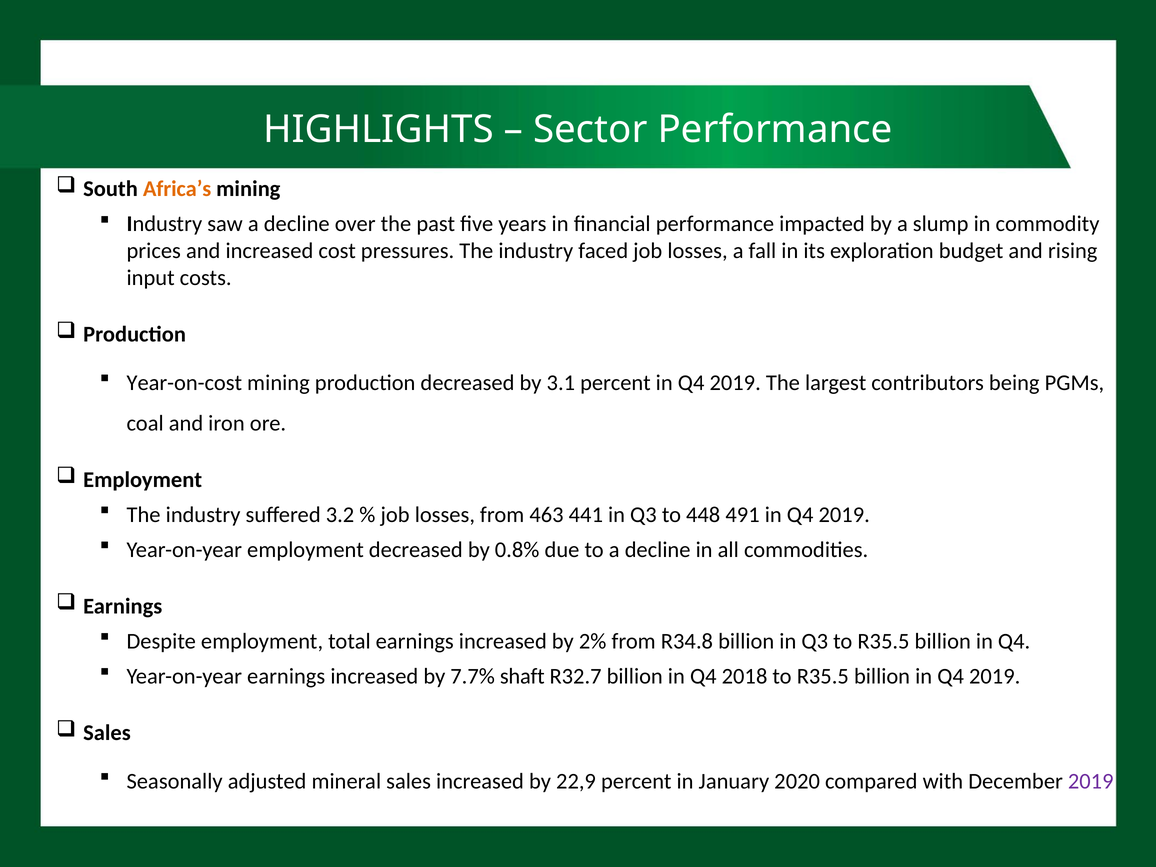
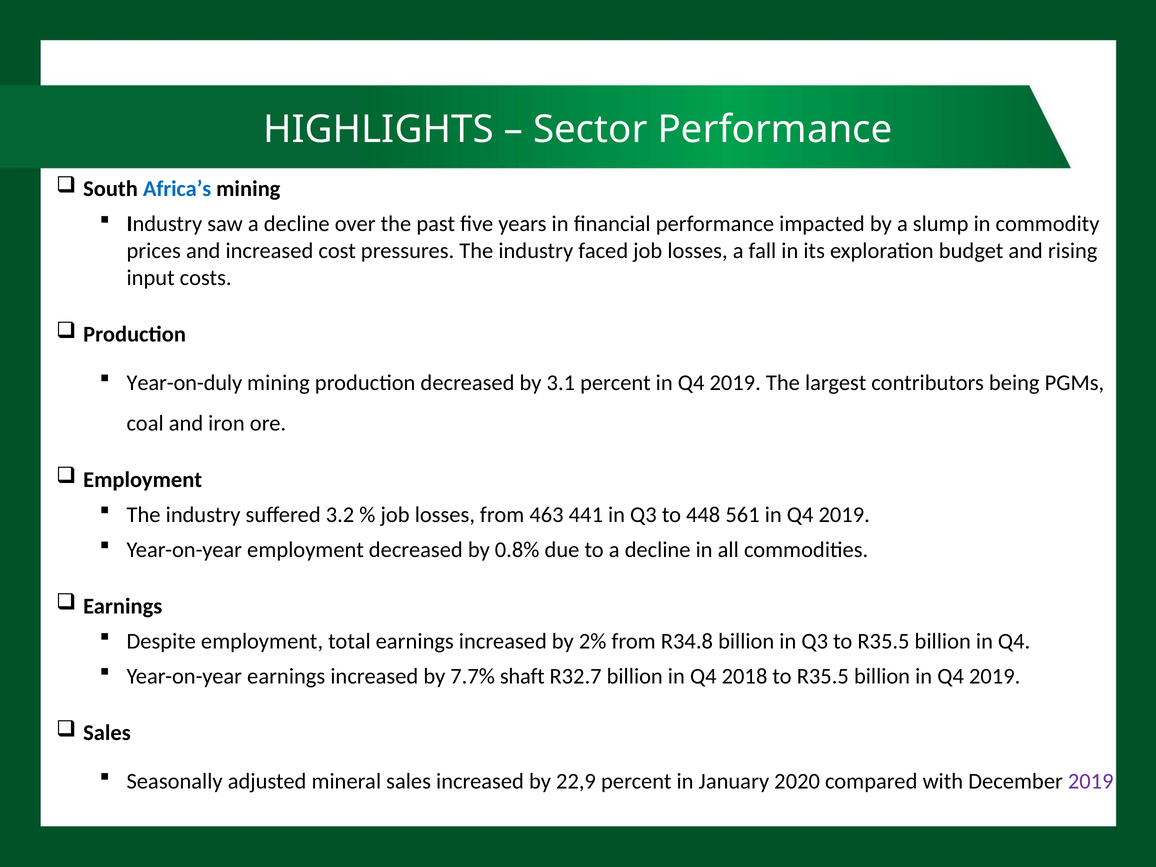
Africa’s colour: orange -> blue
Year-on-cost: Year-on-cost -> Year-on-duly
491: 491 -> 561
